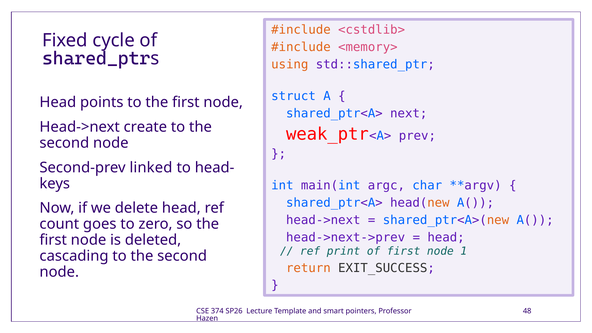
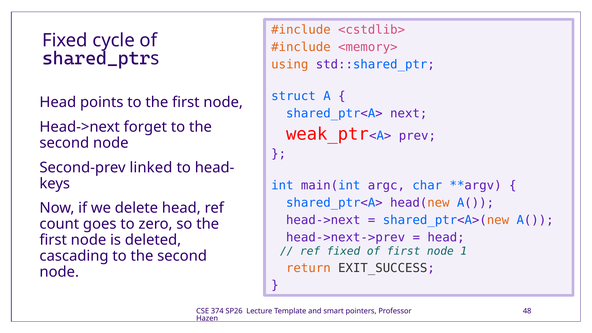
create: create -> forget
ref print: print -> fixed
